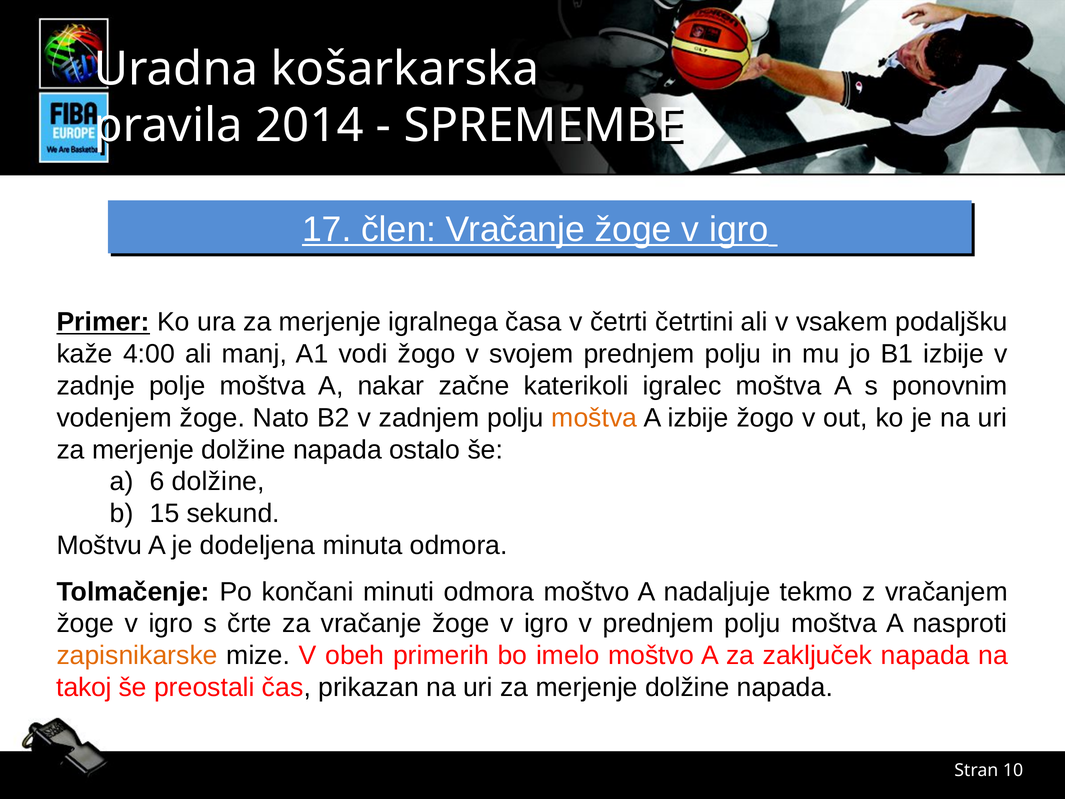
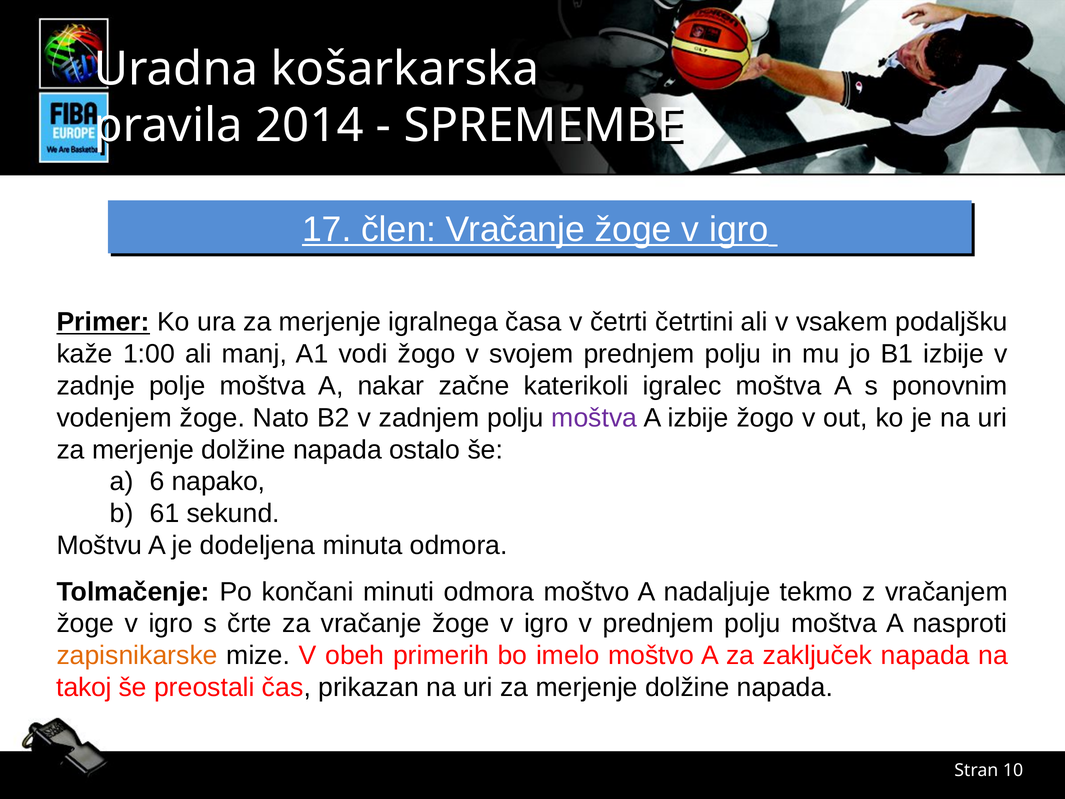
4:00: 4:00 -> 1:00
moštva at (594, 418) colour: orange -> purple
6 dolžine: dolžine -> napako
15: 15 -> 61
